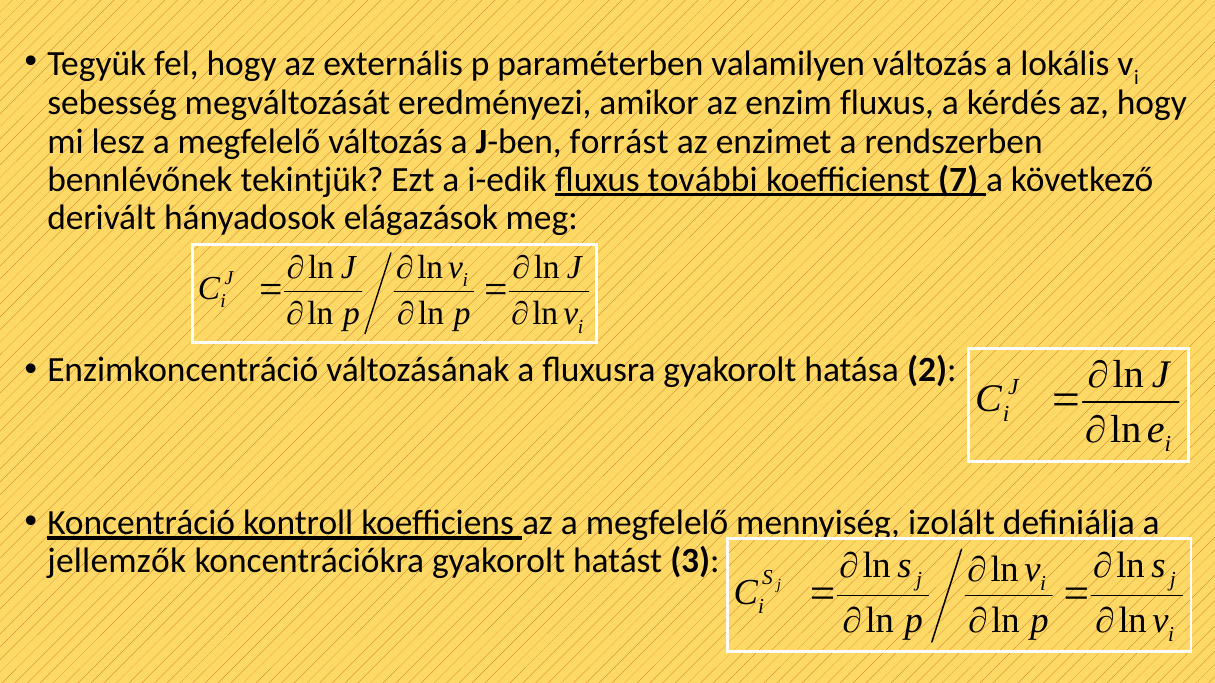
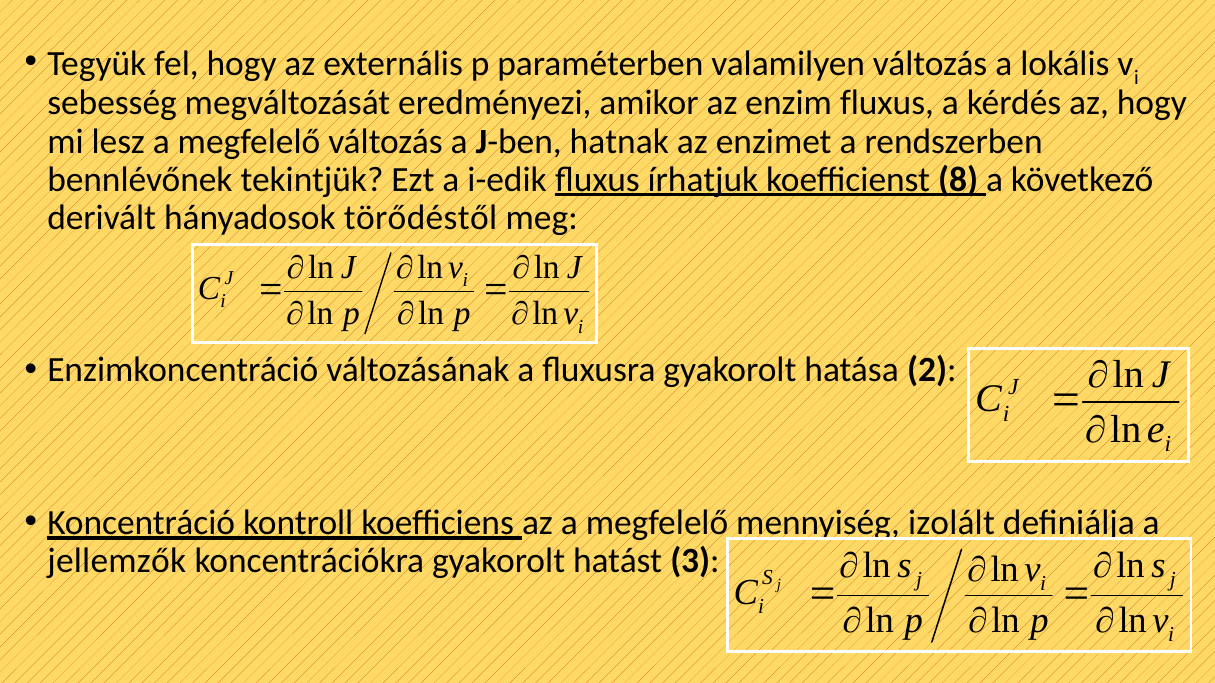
forrást: forrást -> hatnak
további: további -> írhatjuk
7: 7 -> 8
elágazások: elágazások -> törődéstől
